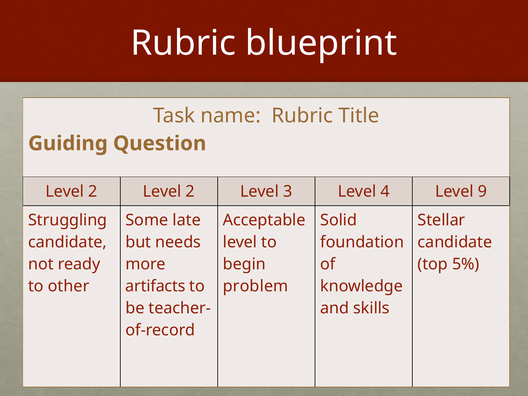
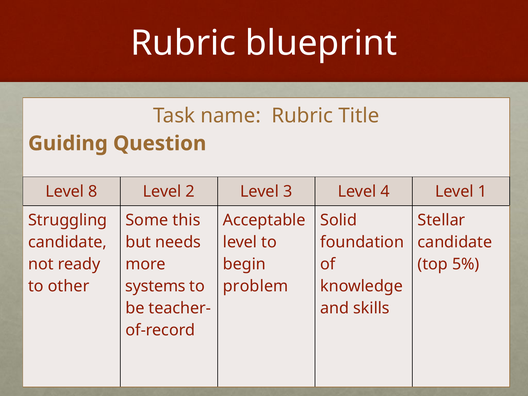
2 at (93, 191): 2 -> 8
9: 9 -> 1
late: late -> this
artifacts: artifacts -> systems
